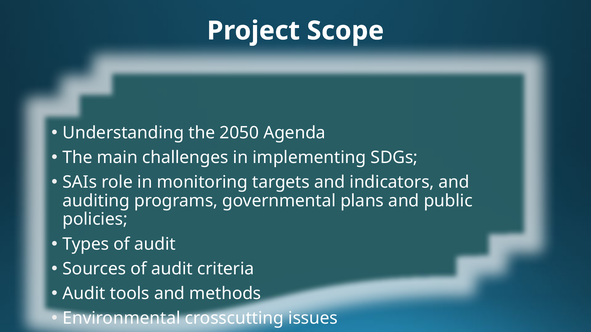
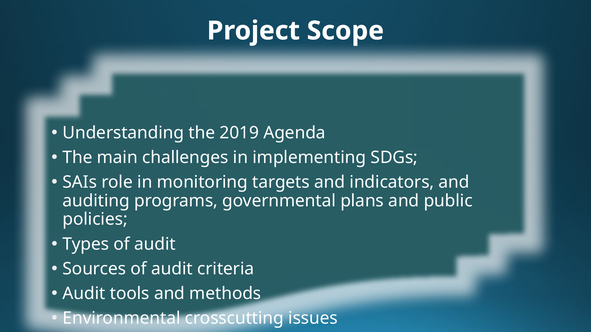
2050: 2050 -> 2019
